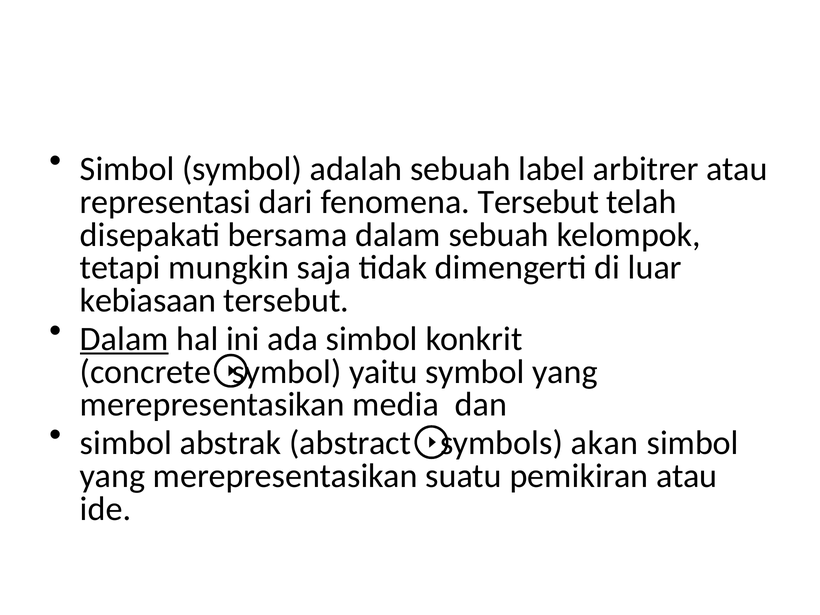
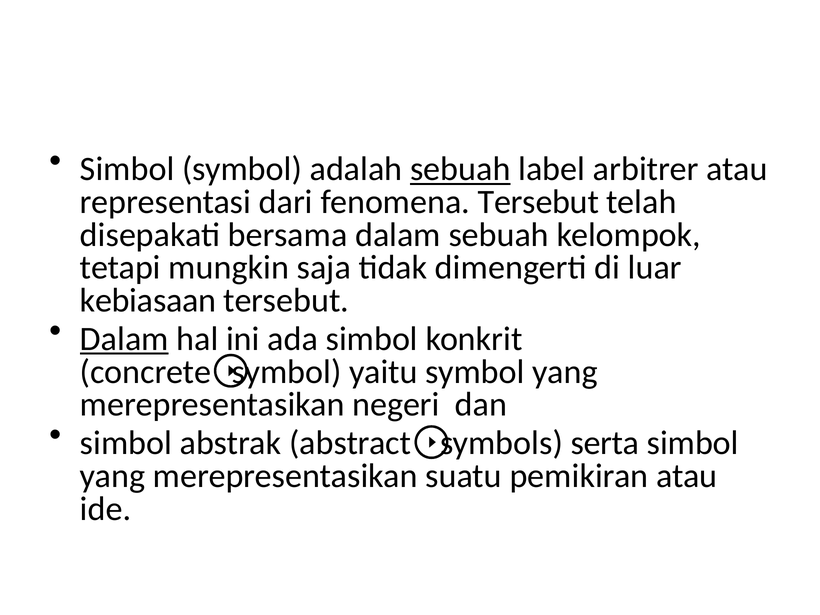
sebuah at (460, 169) underline: none -> present
media: media -> negeri
akan: akan -> serta
